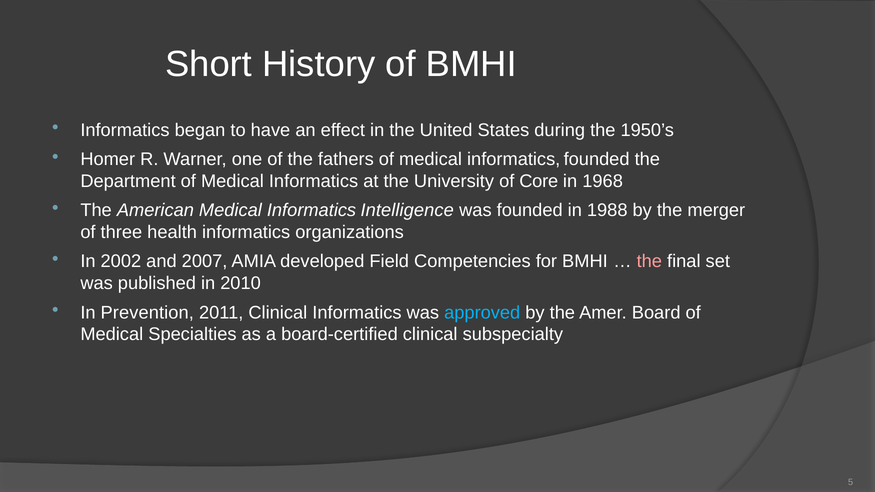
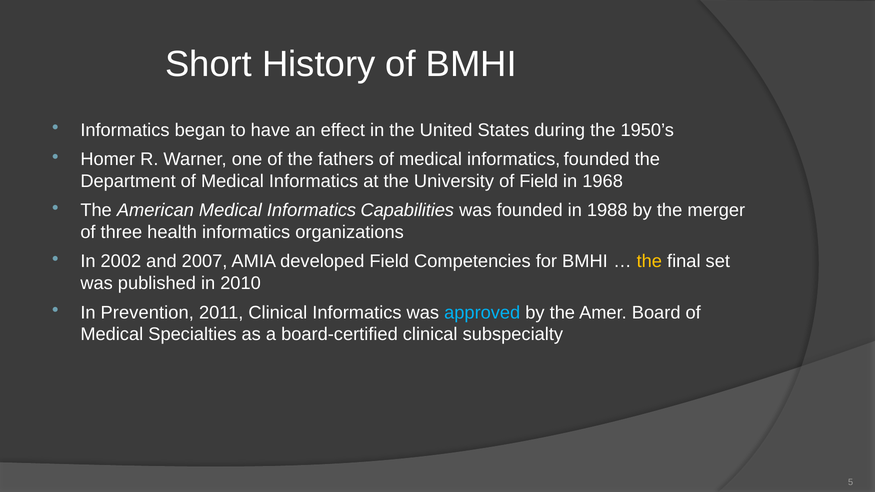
of Core: Core -> Field
Intelligence: Intelligence -> Capabilities
the at (649, 262) colour: pink -> yellow
